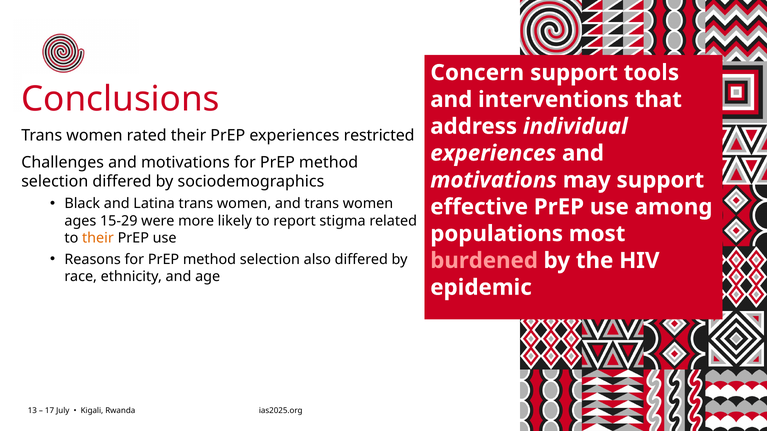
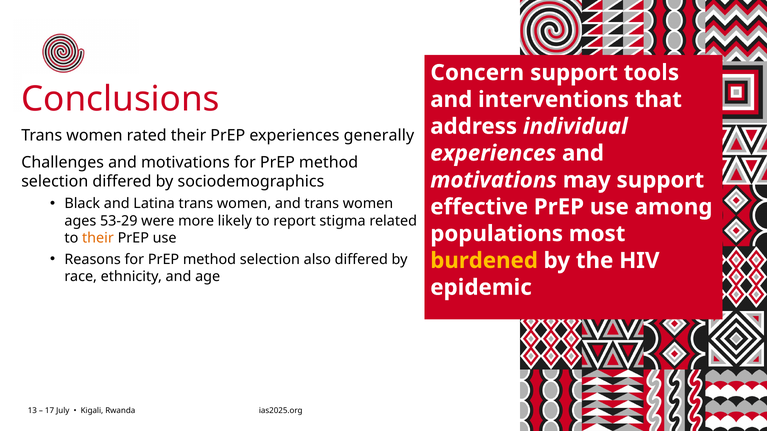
restricted: restricted -> generally
15-29: 15-29 -> 53-29
burdened colour: pink -> yellow
